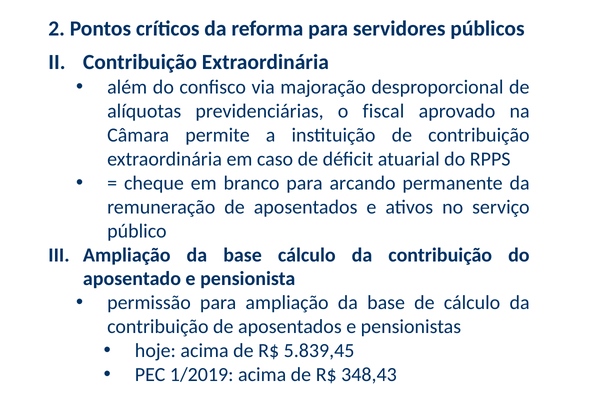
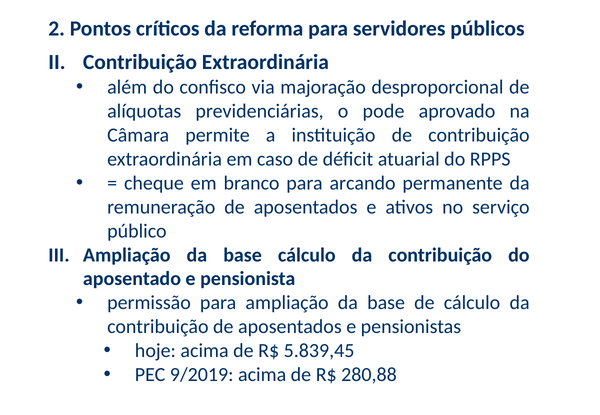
fiscal: fiscal -> pode
1/2019: 1/2019 -> 9/2019
348,43: 348,43 -> 280,88
